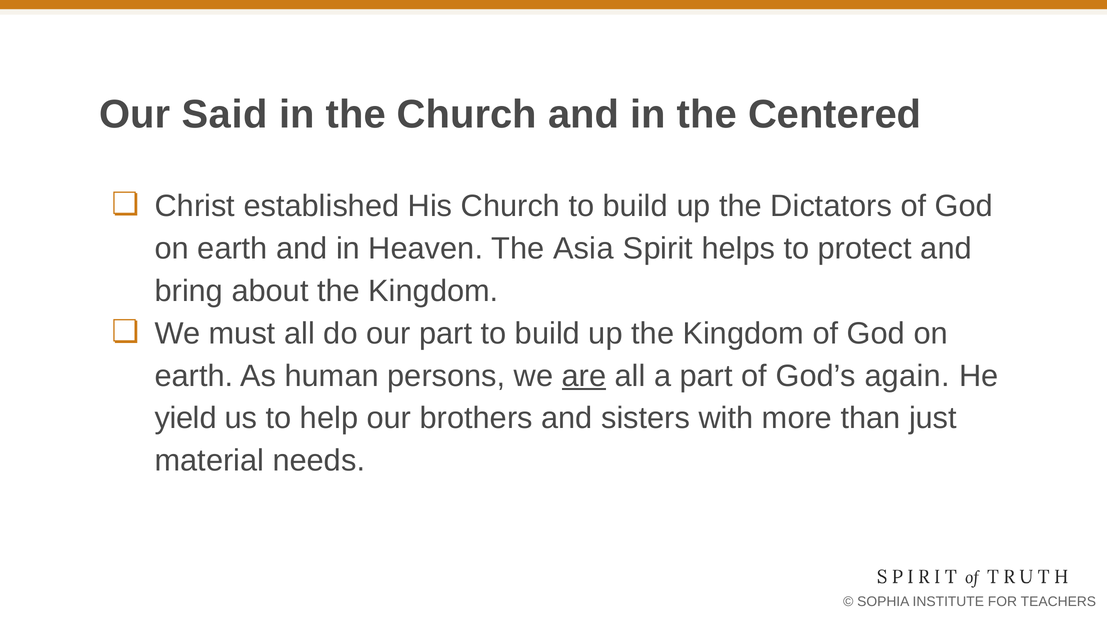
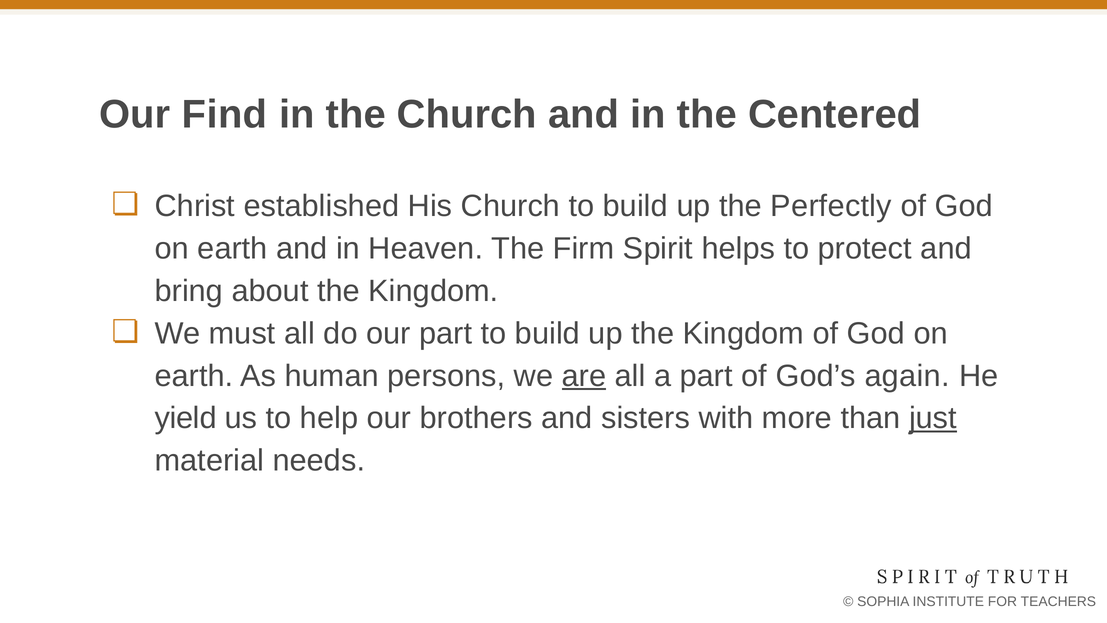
Said: Said -> Find
Dictators: Dictators -> Perfectly
Asia: Asia -> Firm
just underline: none -> present
